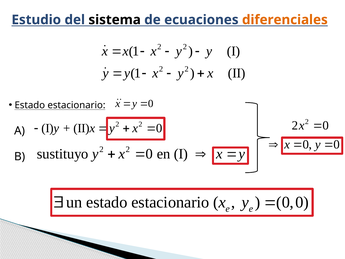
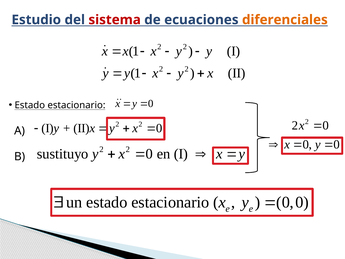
sistema colour: black -> red
